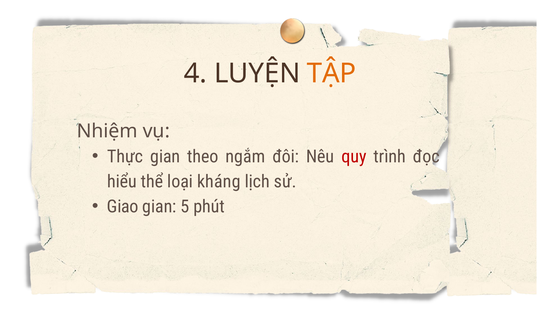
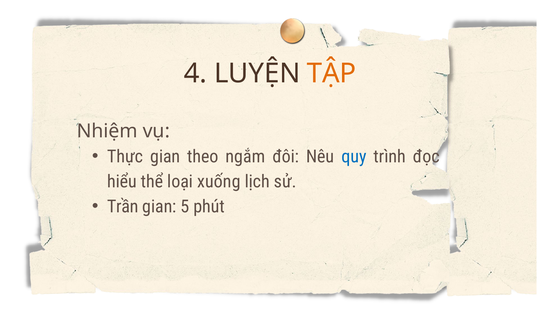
quy colour: red -> blue
kháng: kháng -> xuống
Giao: Giao -> Trần
